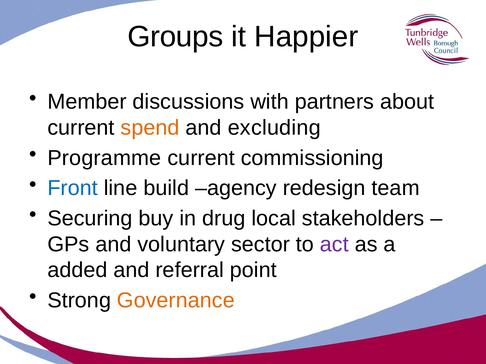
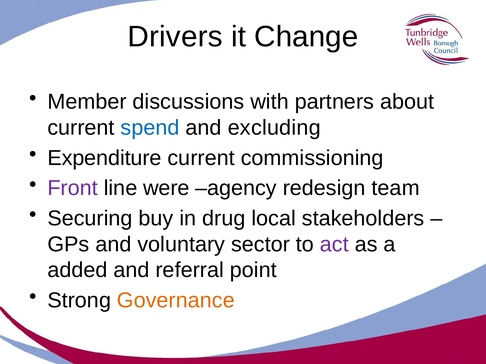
Groups: Groups -> Drivers
Happier: Happier -> Change
spend colour: orange -> blue
Programme: Programme -> Expenditure
Front colour: blue -> purple
build: build -> were
